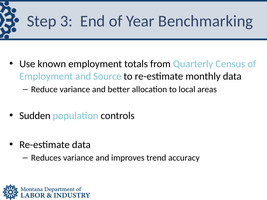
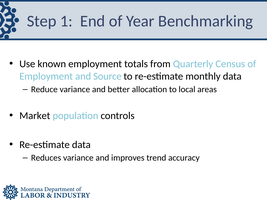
3: 3 -> 1
Sudden: Sudden -> Market
